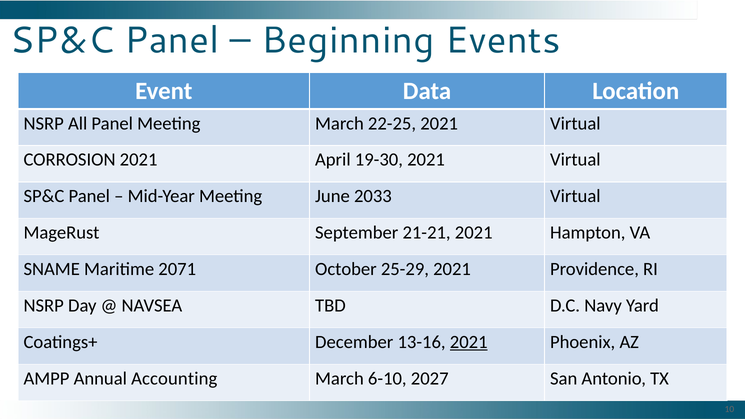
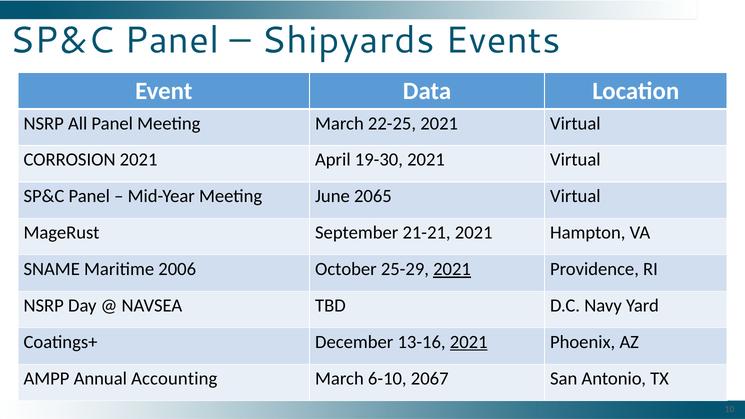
Beginning: Beginning -> Shipyards
2033: 2033 -> 2065
2071: 2071 -> 2006
2021 at (452, 269) underline: none -> present
2027: 2027 -> 2067
